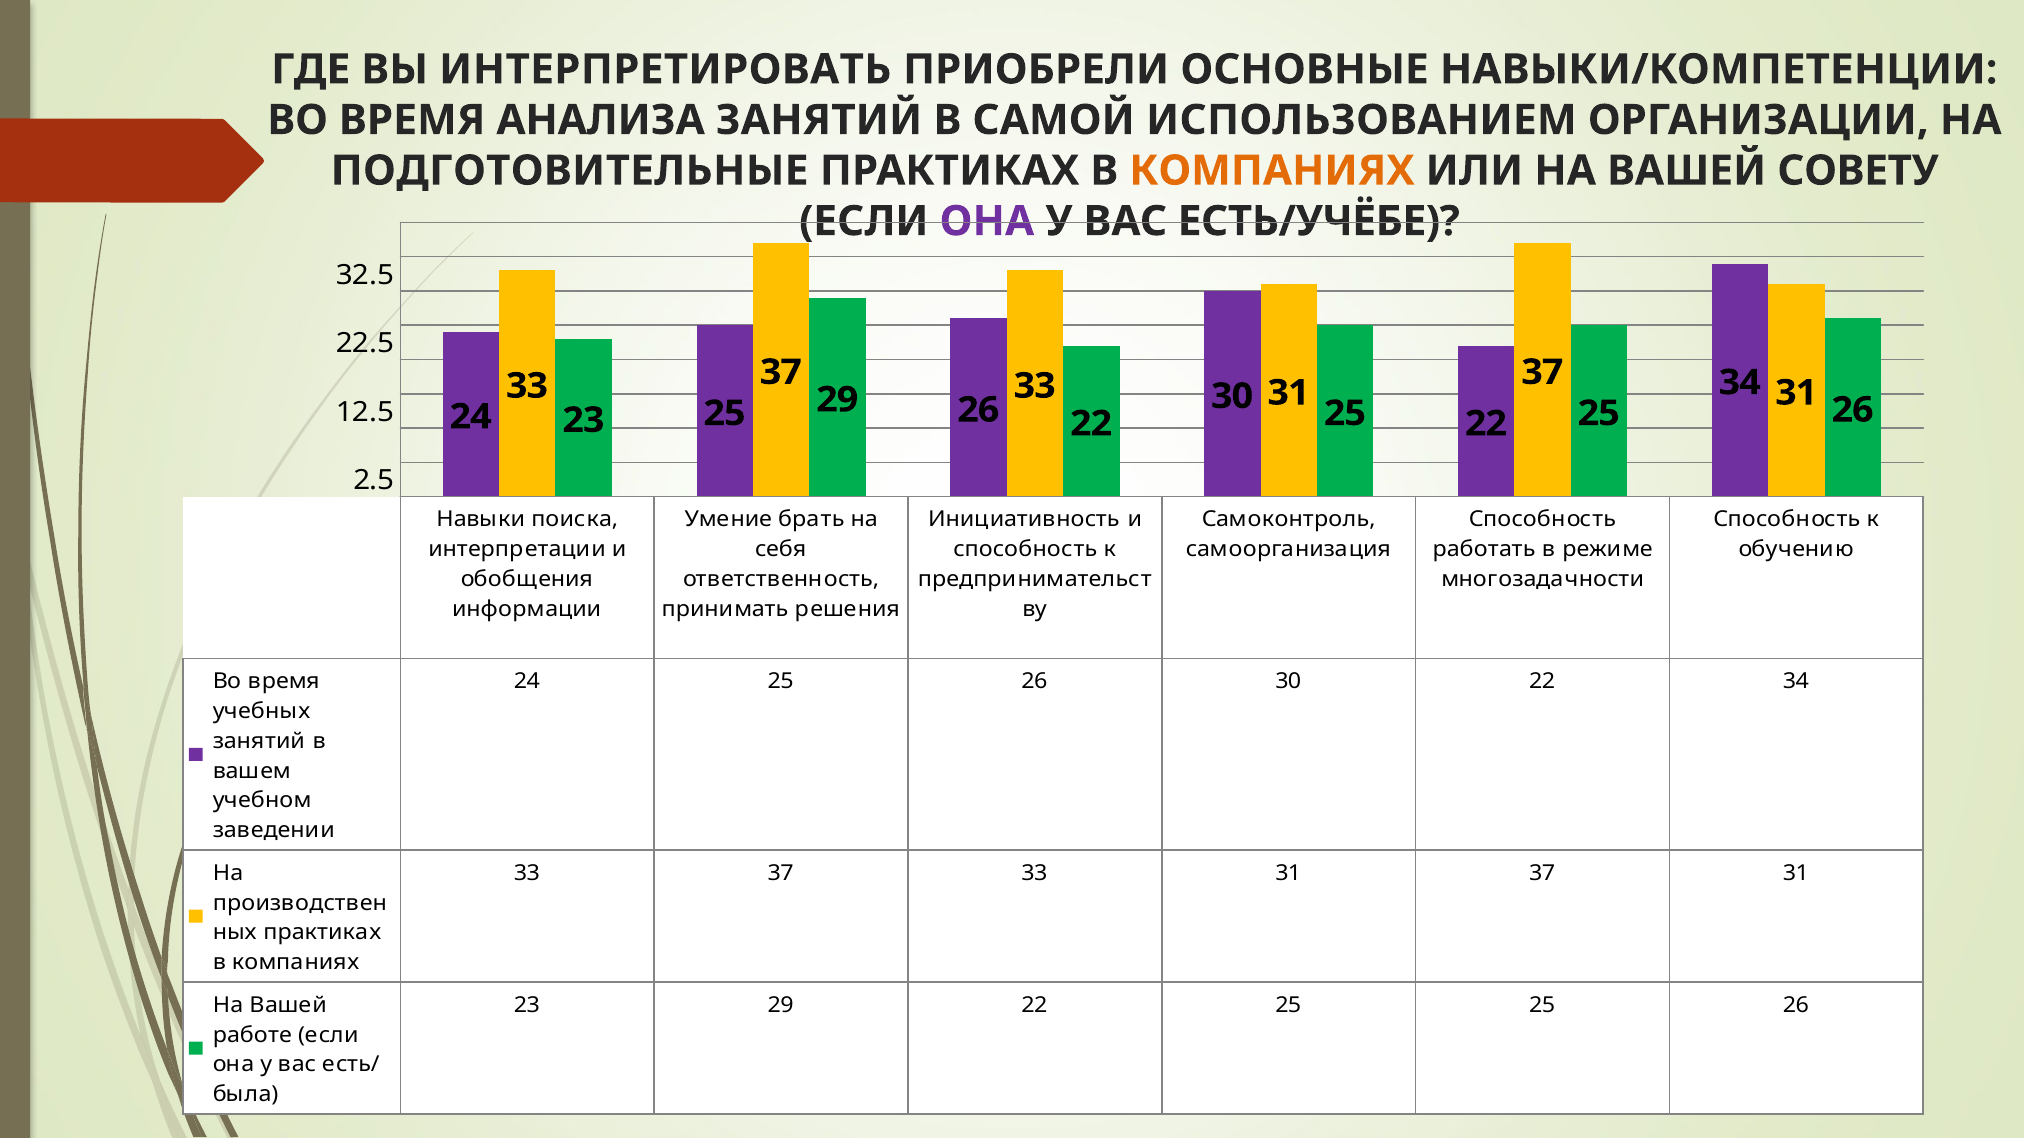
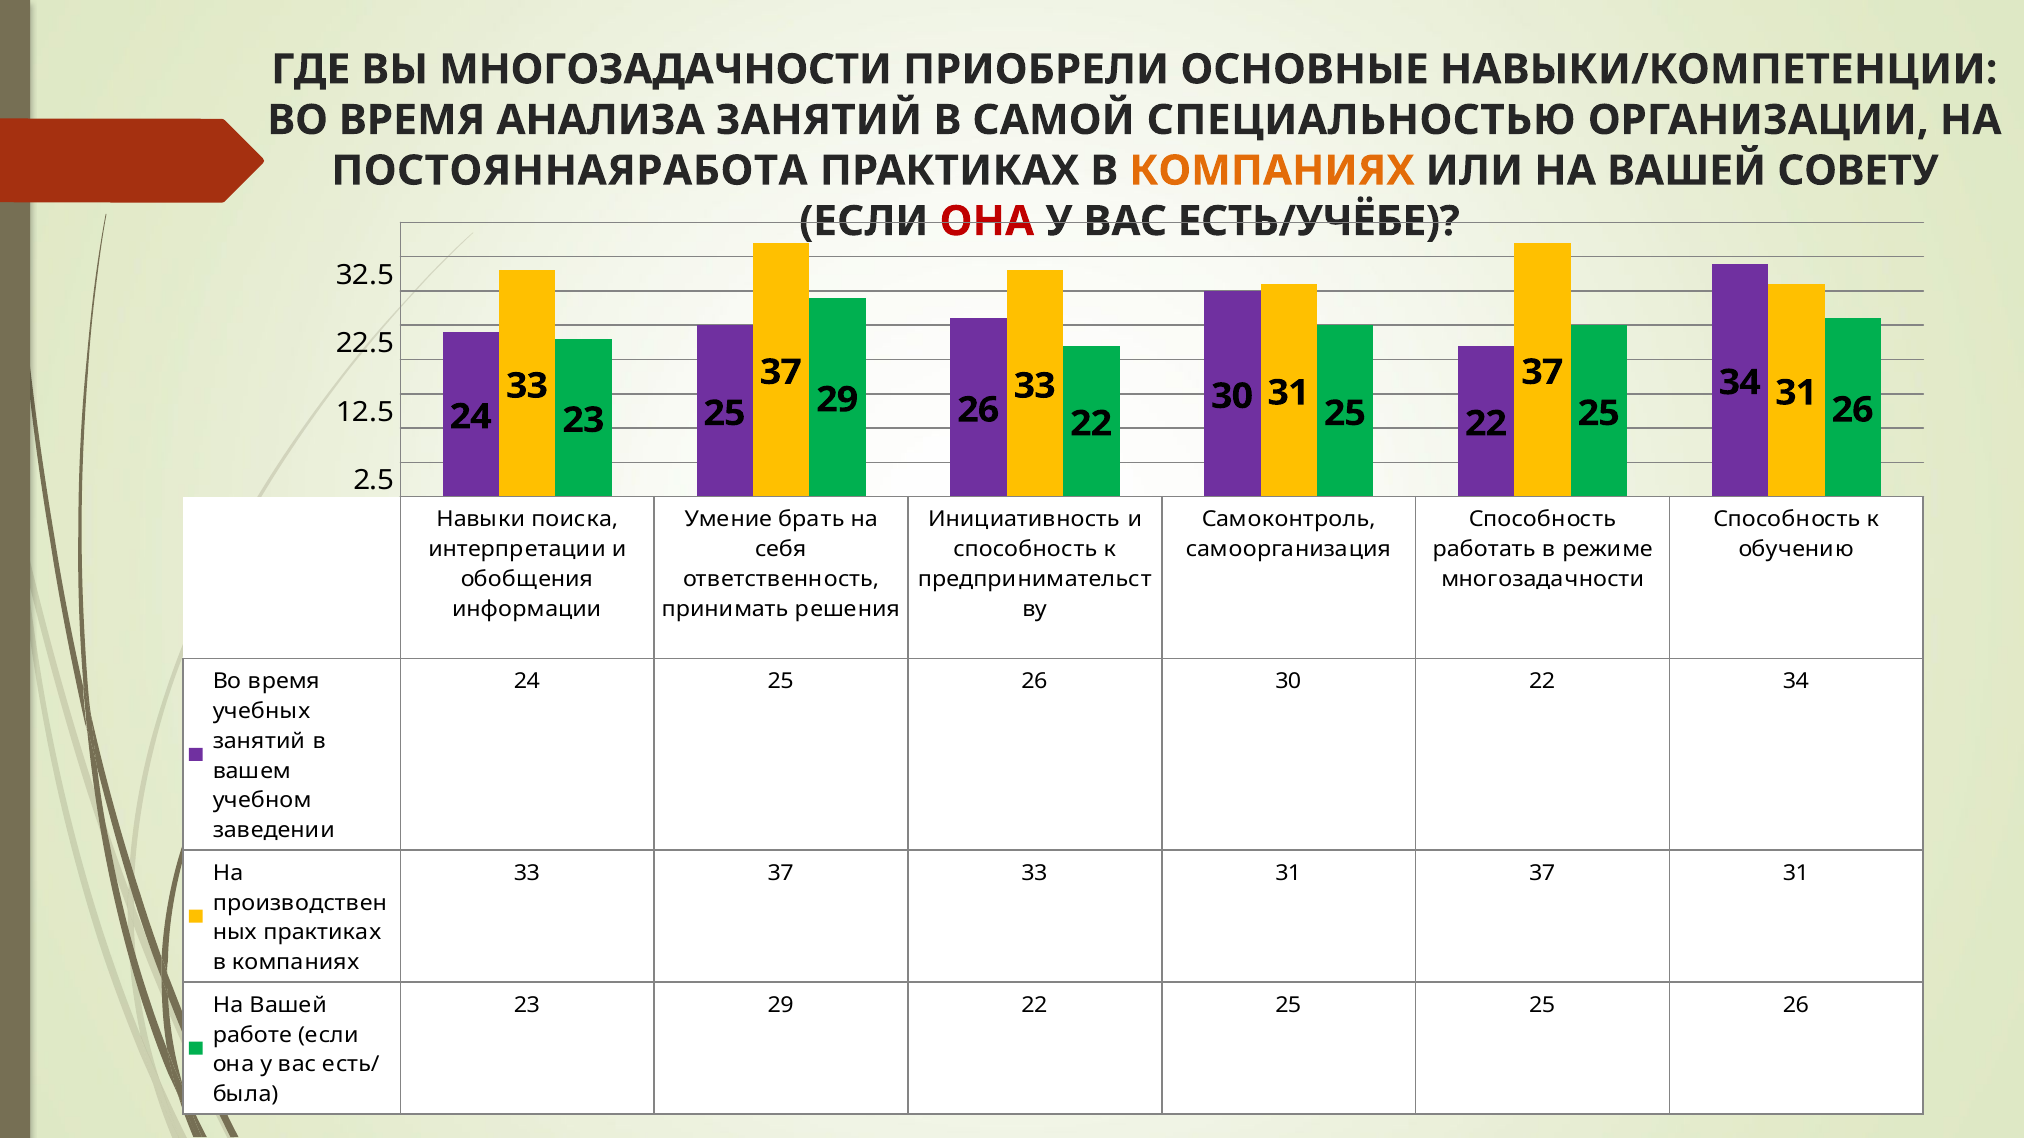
ВЫ ИНТЕРПРЕТИРОВАТЬ: ИНТЕРПРЕТИРОВАТЬ -> МНОГОЗАДАЧНОСТИ
ИСПОЛЬЗОВАНИЕМ: ИСПОЛЬЗОВАНИЕМ -> СПЕЦИАЛЬНОСТЬЮ
ПОДГОТОВИТЕЛЬНЫЕ: ПОДГОТОВИТЕЛЬНЫЕ -> ПОСТОЯННАЯРАБОТА
ОНА at (987, 221) colour: purple -> red
